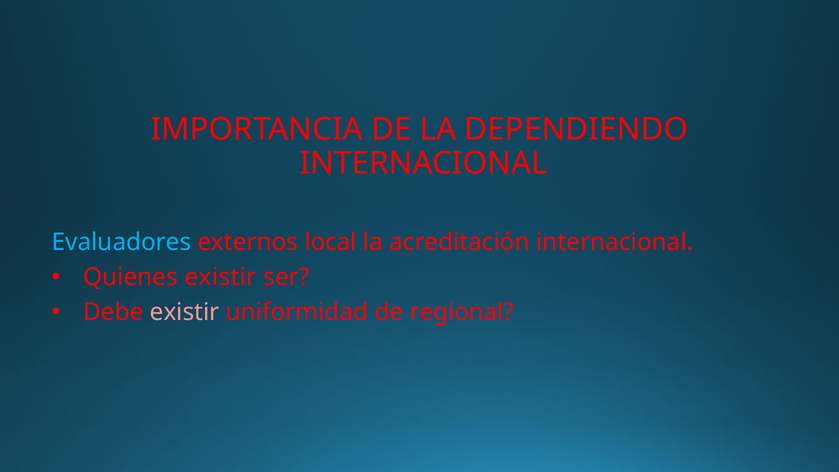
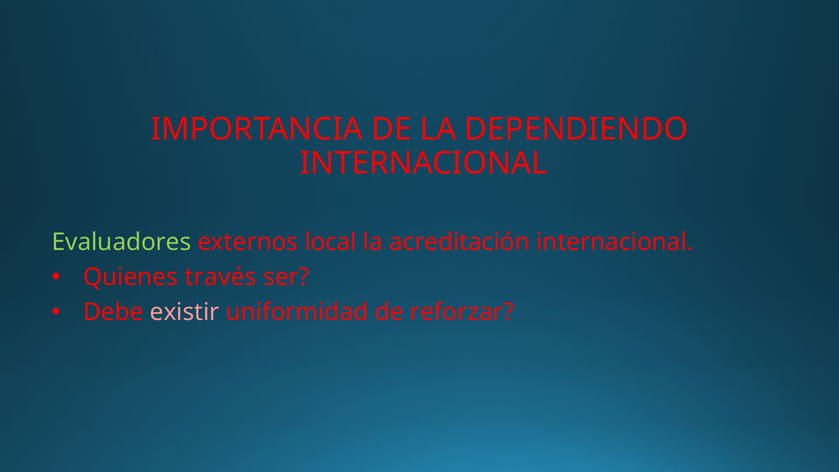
Evaluadores colour: light blue -> light green
Quienes existir: existir -> través
regional: regional -> reforzar
